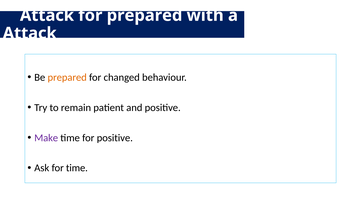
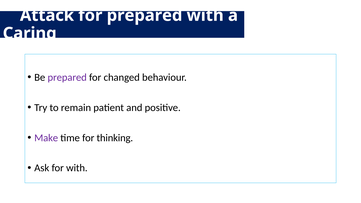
Attack at (30, 33): Attack -> Caring
prepared at (67, 77) colour: orange -> purple
for positive: positive -> thinking
for time: time -> with
